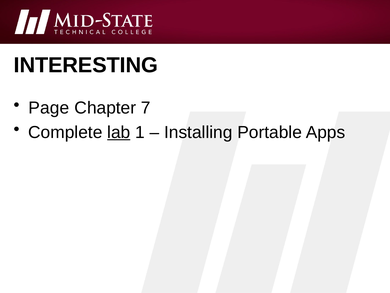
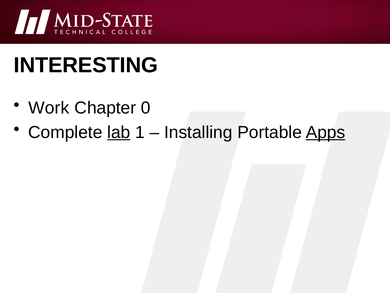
Page: Page -> Work
7: 7 -> 0
Apps underline: none -> present
